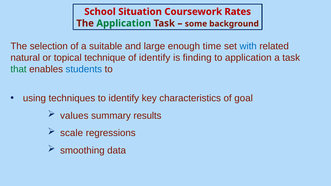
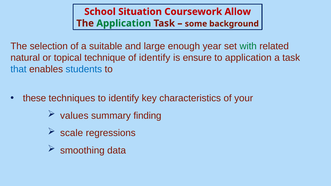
Rates: Rates -> Allow
time: time -> year
with colour: blue -> green
finding: finding -> ensure
that colour: green -> blue
using: using -> these
goal: goal -> your
results: results -> finding
